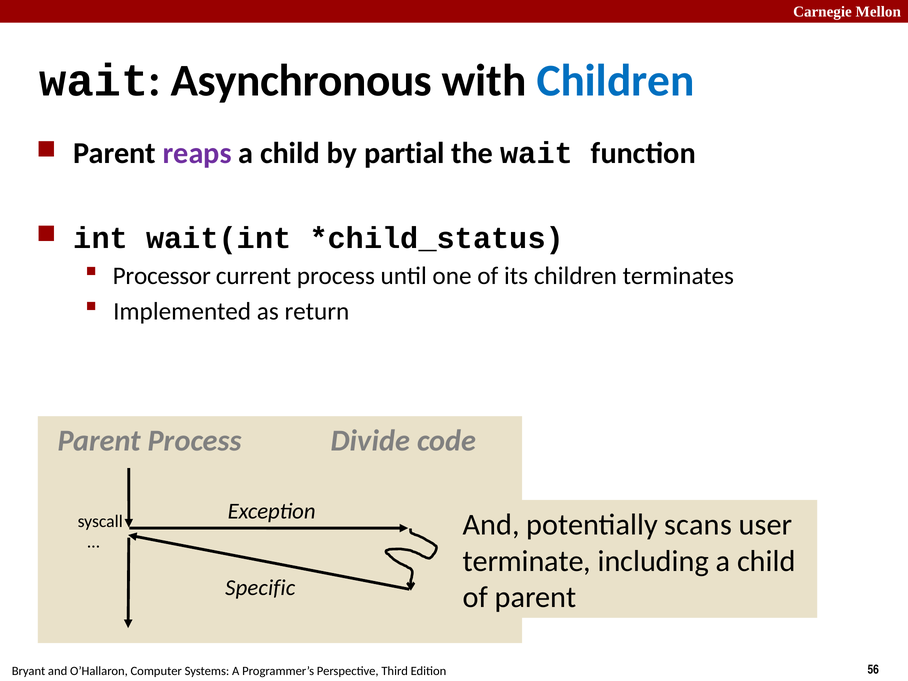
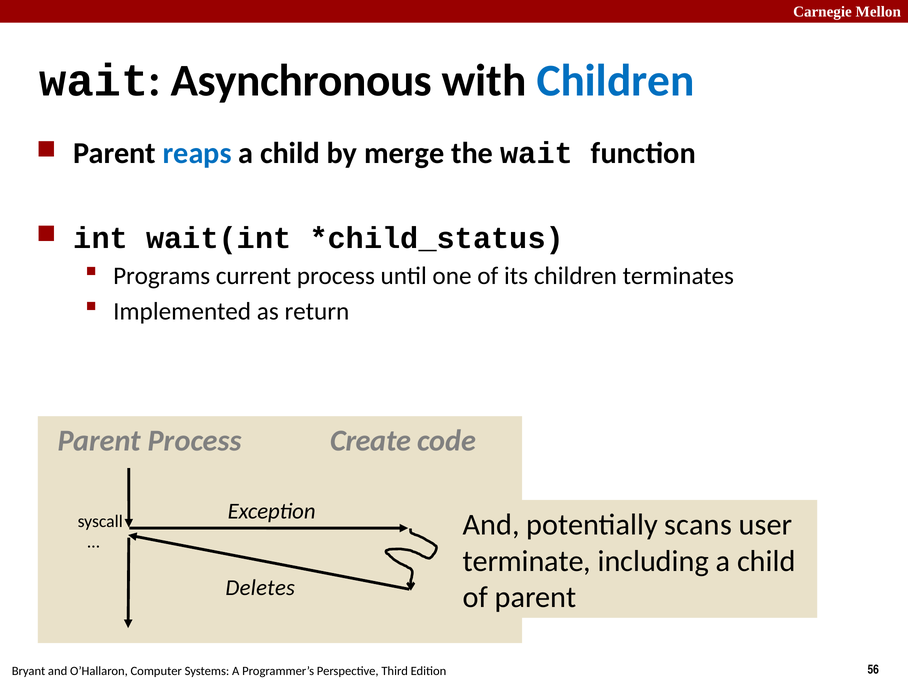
reaps colour: purple -> blue
partial: partial -> merge
Processor: Processor -> Programs
Divide: Divide -> Create
Specific: Specific -> Deletes
